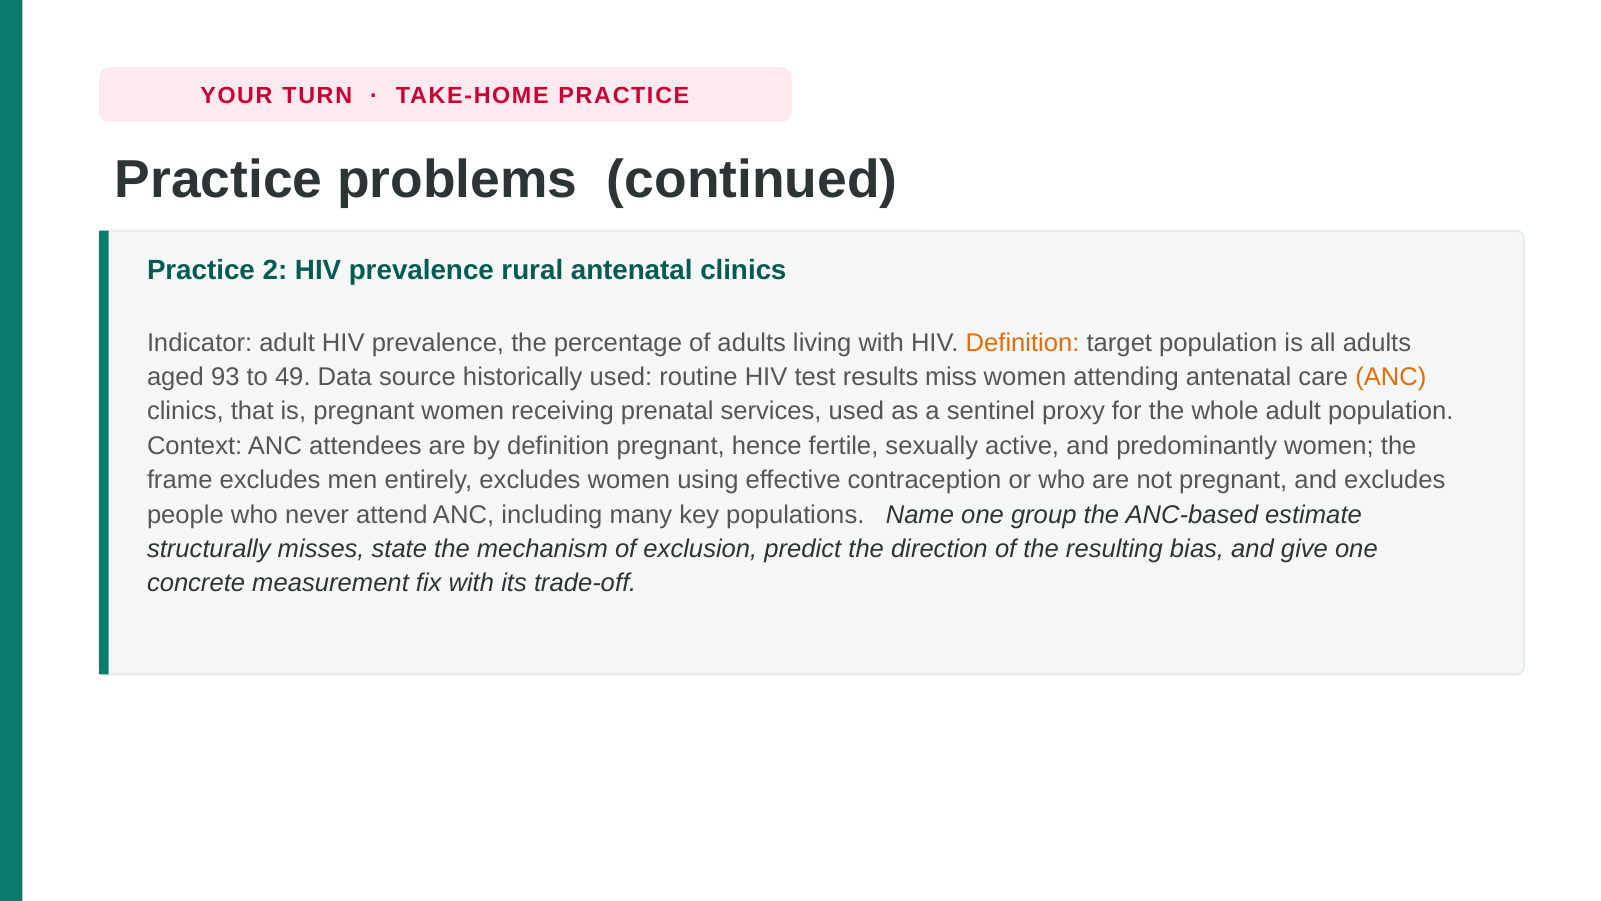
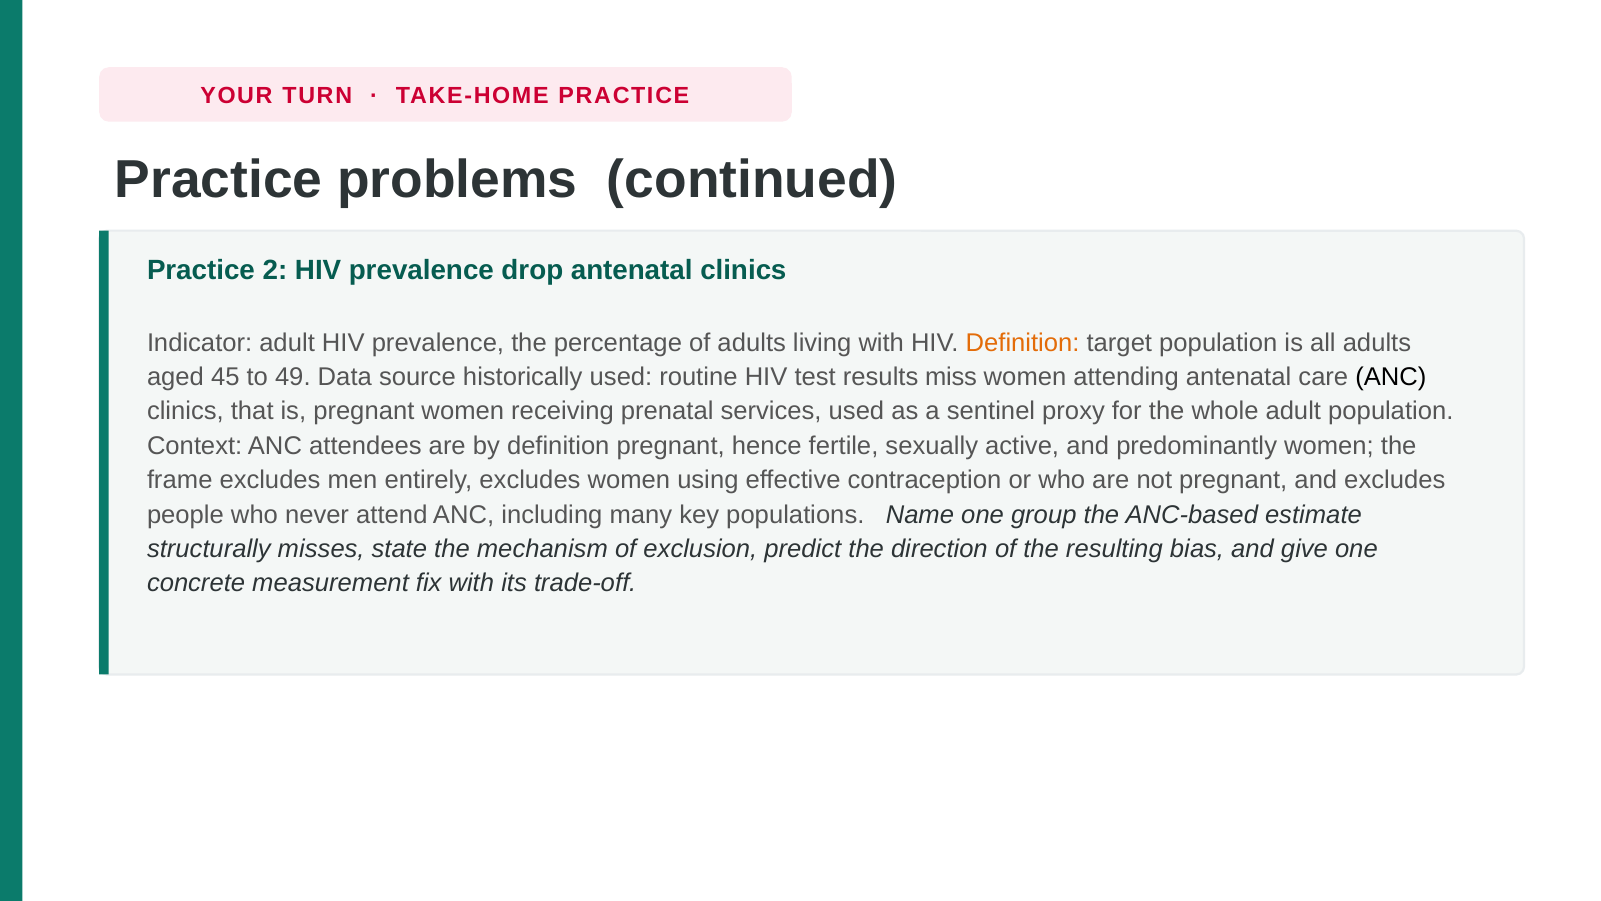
rural: rural -> drop
93: 93 -> 45
ANC at (1391, 377) colour: orange -> black
